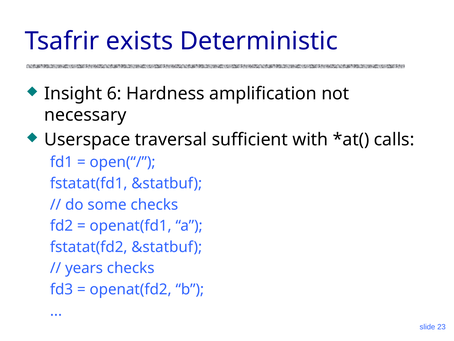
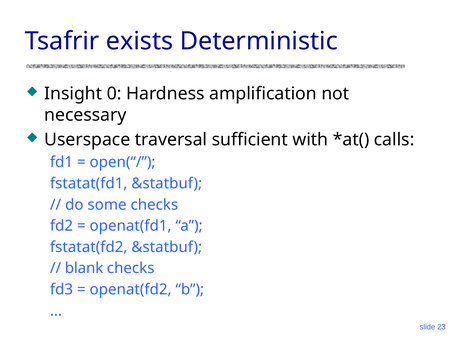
6: 6 -> 0
years: years -> blank
